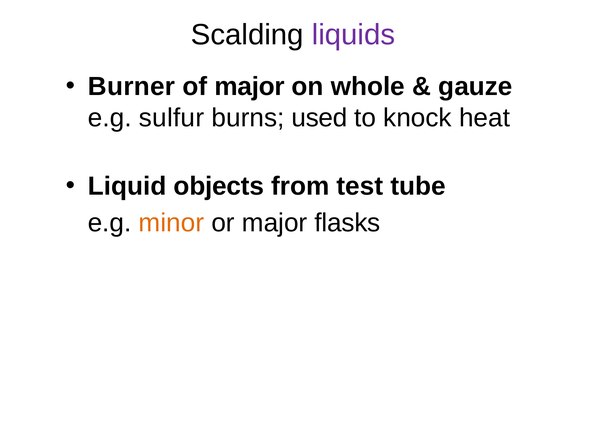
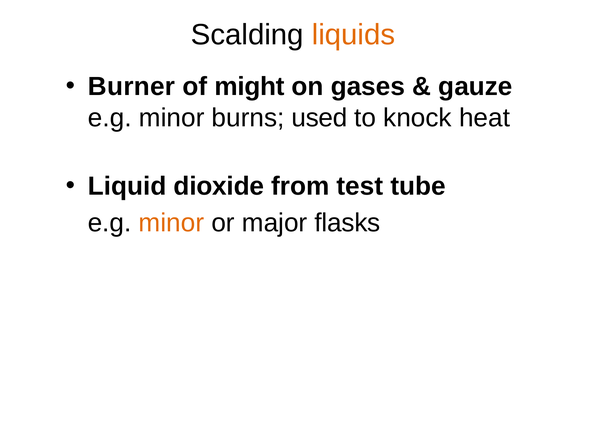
liquids colour: purple -> orange
of major: major -> might
whole: whole -> gases
sulfur at (172, 118): sulfur -> minor
objects: objects -> dioxide
